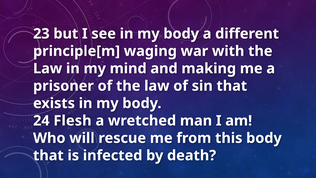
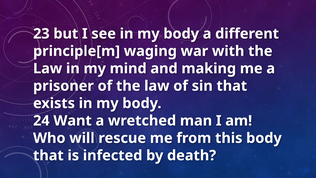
Flesh: Flesh -> Want
